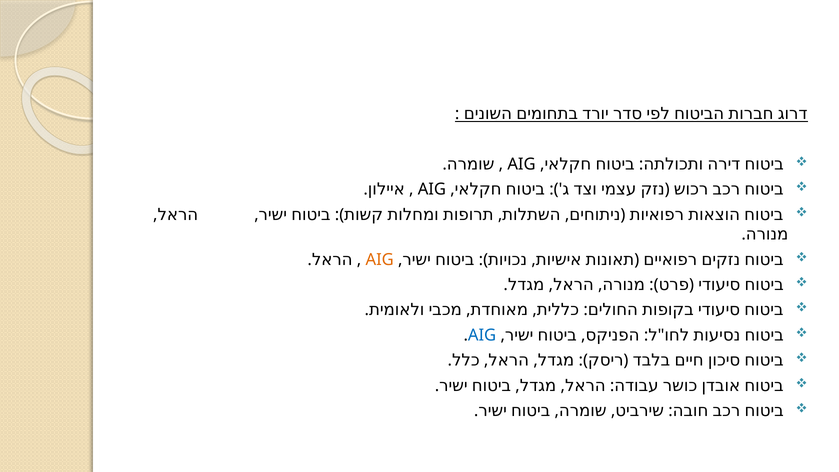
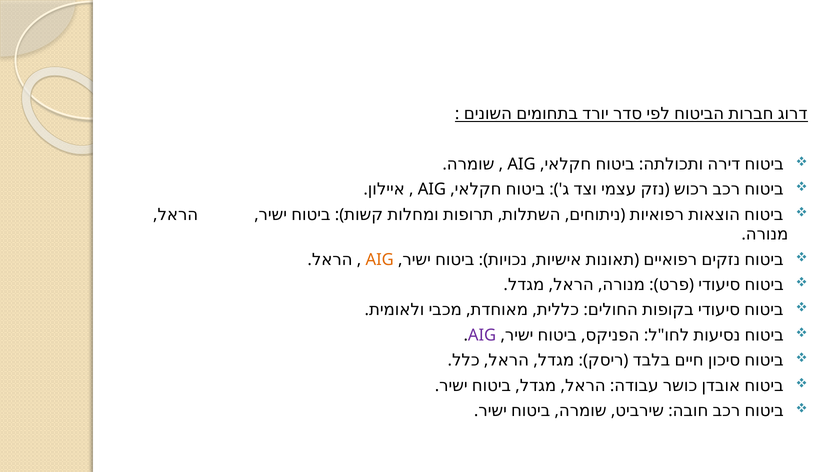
AIG at (482, 335) colour: blue -> purple
